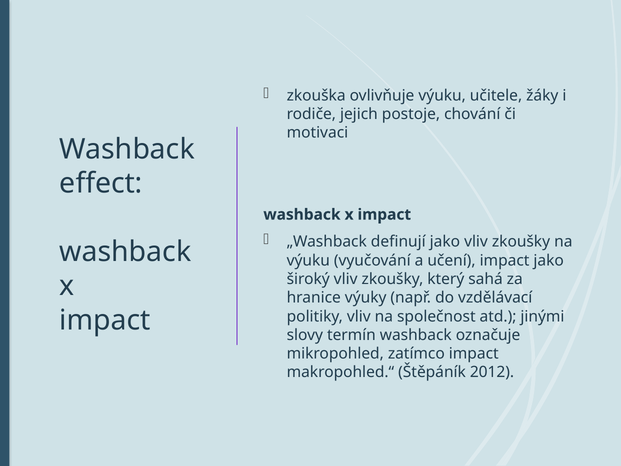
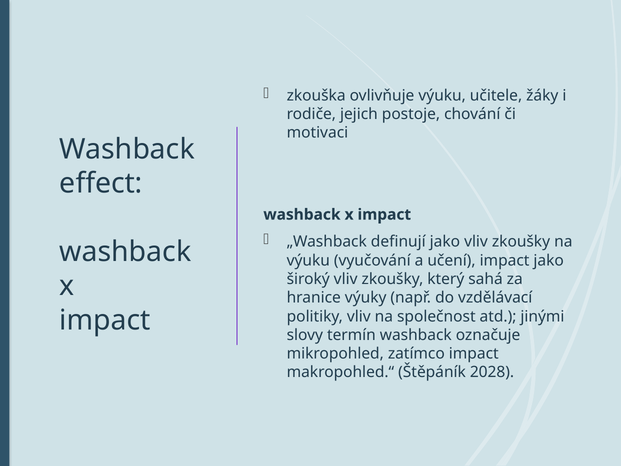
2012: 2012 -> 2028
